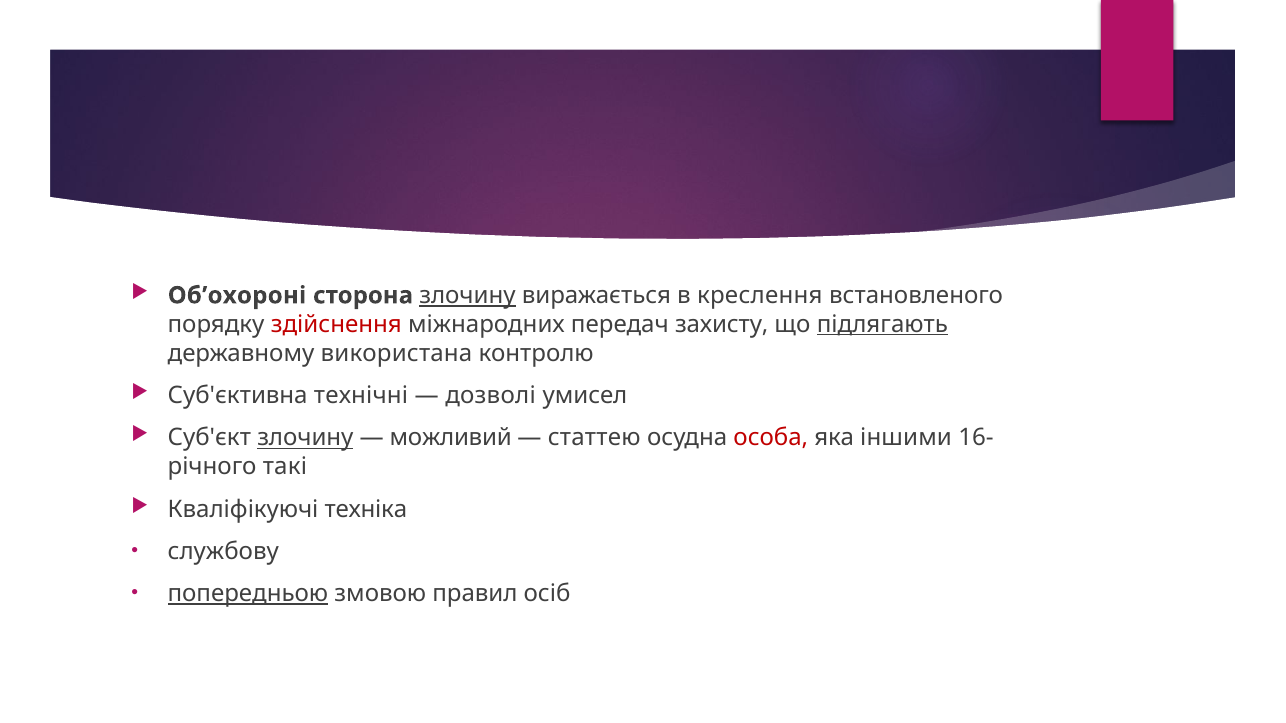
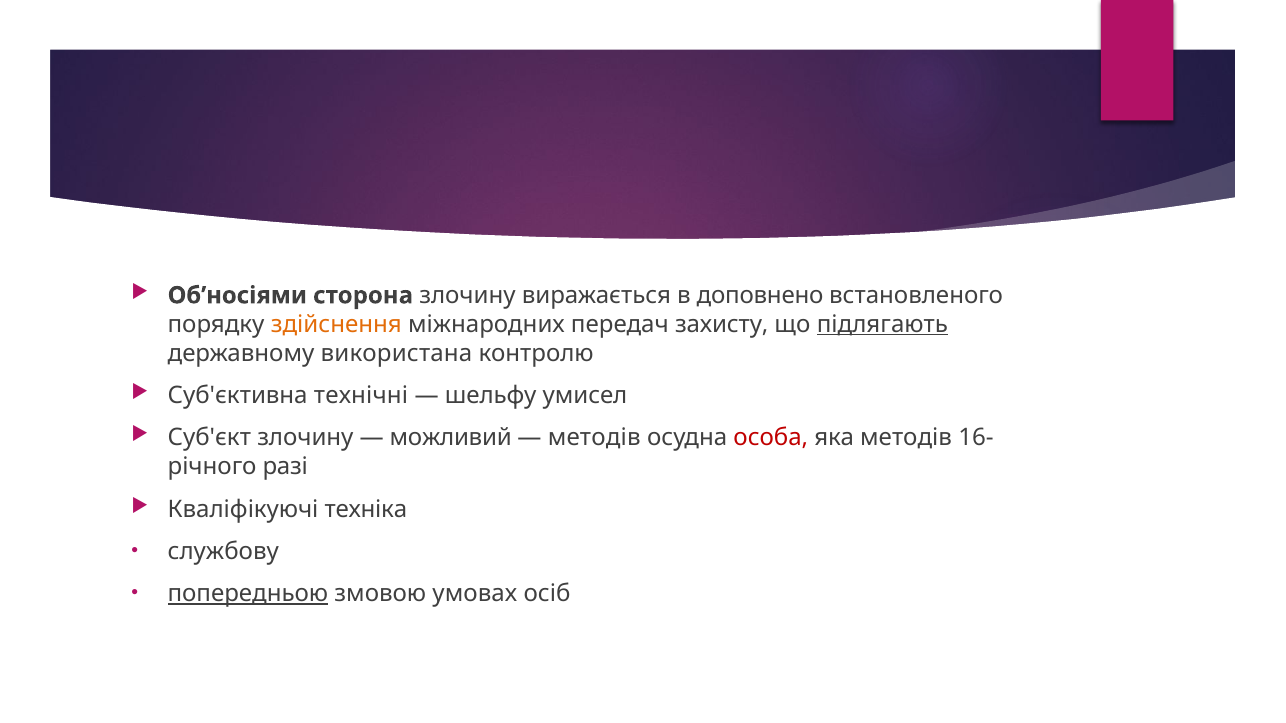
Об’охороні: Об’охороні -> Об’носіями
злочину at (467, 296) underline: present -> none
креслення: креслення -> доповнено
здійснення colour: red -> orange
дозволі: дозволі -> шельфу
злочину at (305, 438) underline: present -> none
статтею at (594, 438): статтею -> методів
яка іншими: іншими -> методів
такі: такі -> разі
правил: правил -> умовах
